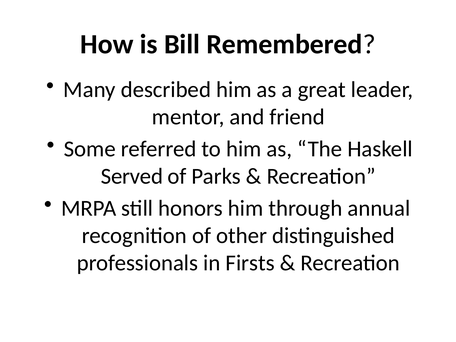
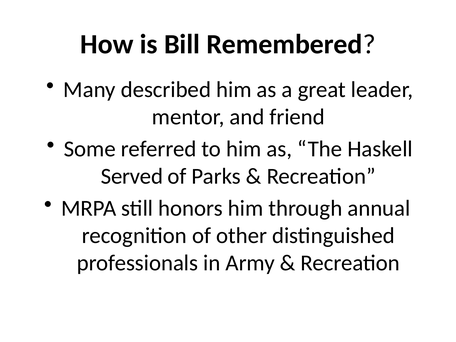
Firsts: Firsts -> Army
